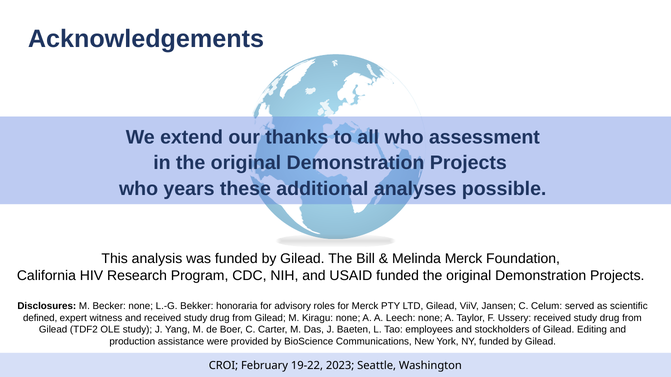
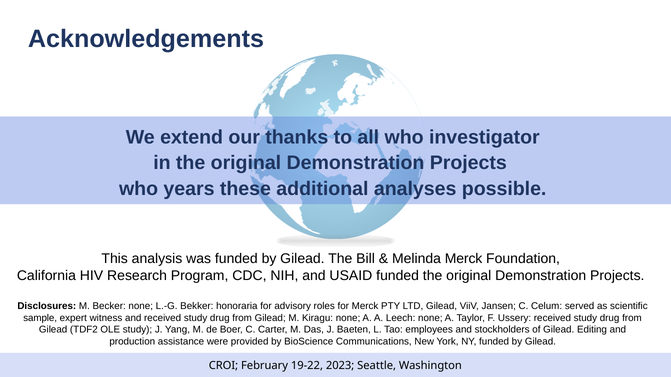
assessment: assessment -> investigator
defined: defined -> sample
